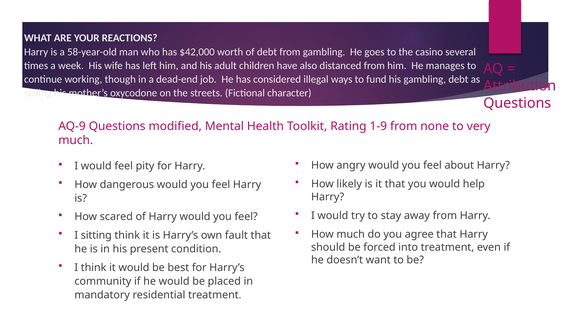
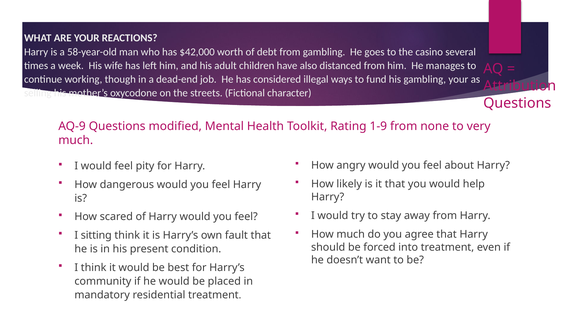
gambling debt: debt -> your
